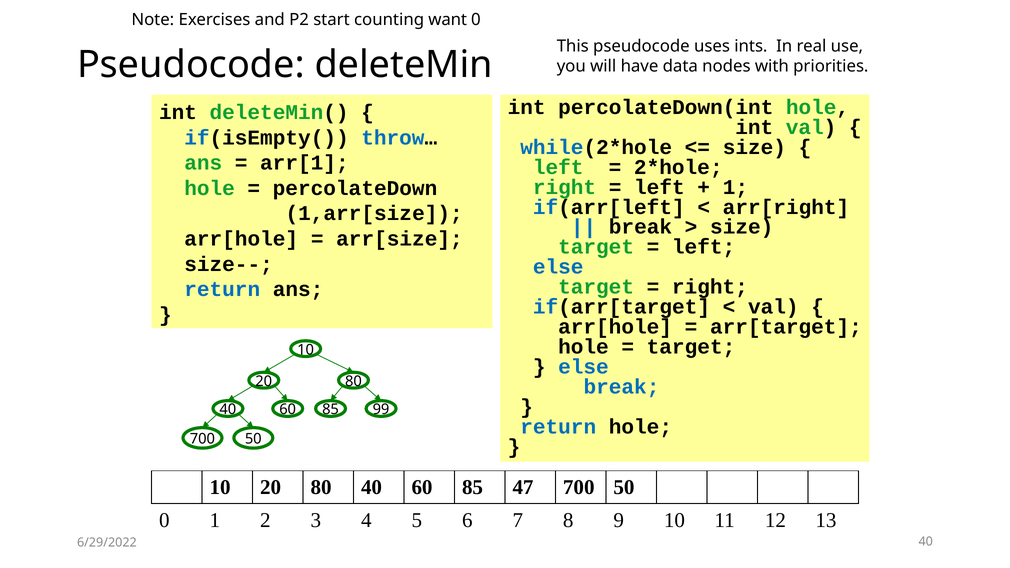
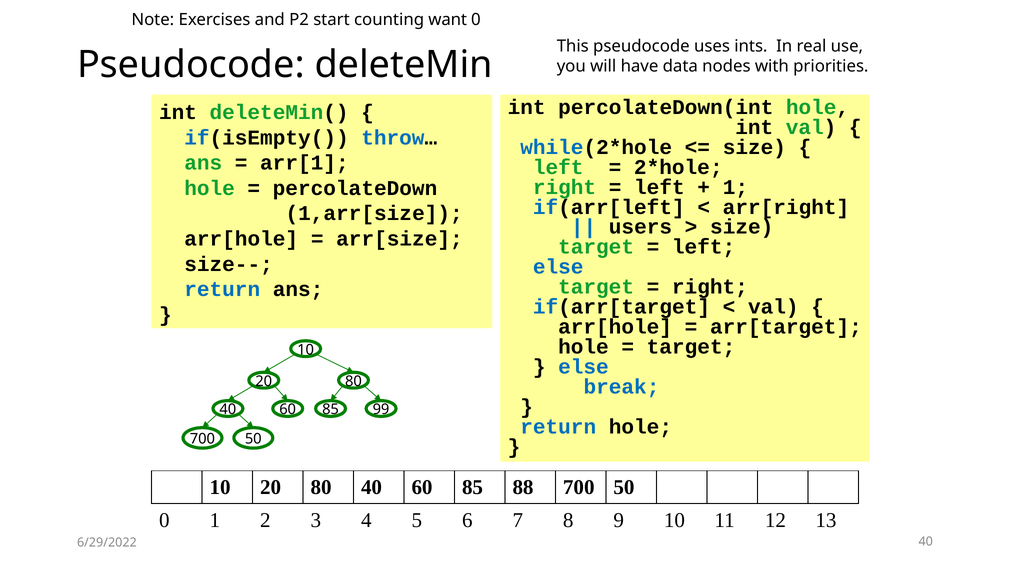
break at (640, 227): break -> users
47: 47 -> 88
